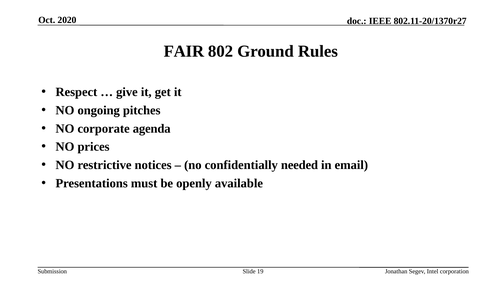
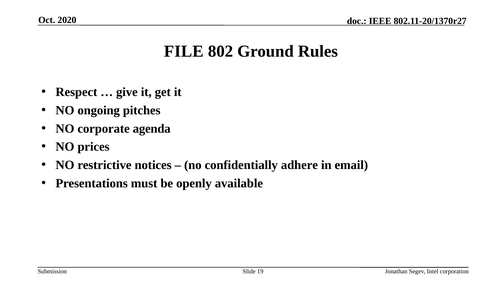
FAIR: FAIR -> FILE
needed: needed -> adhere
